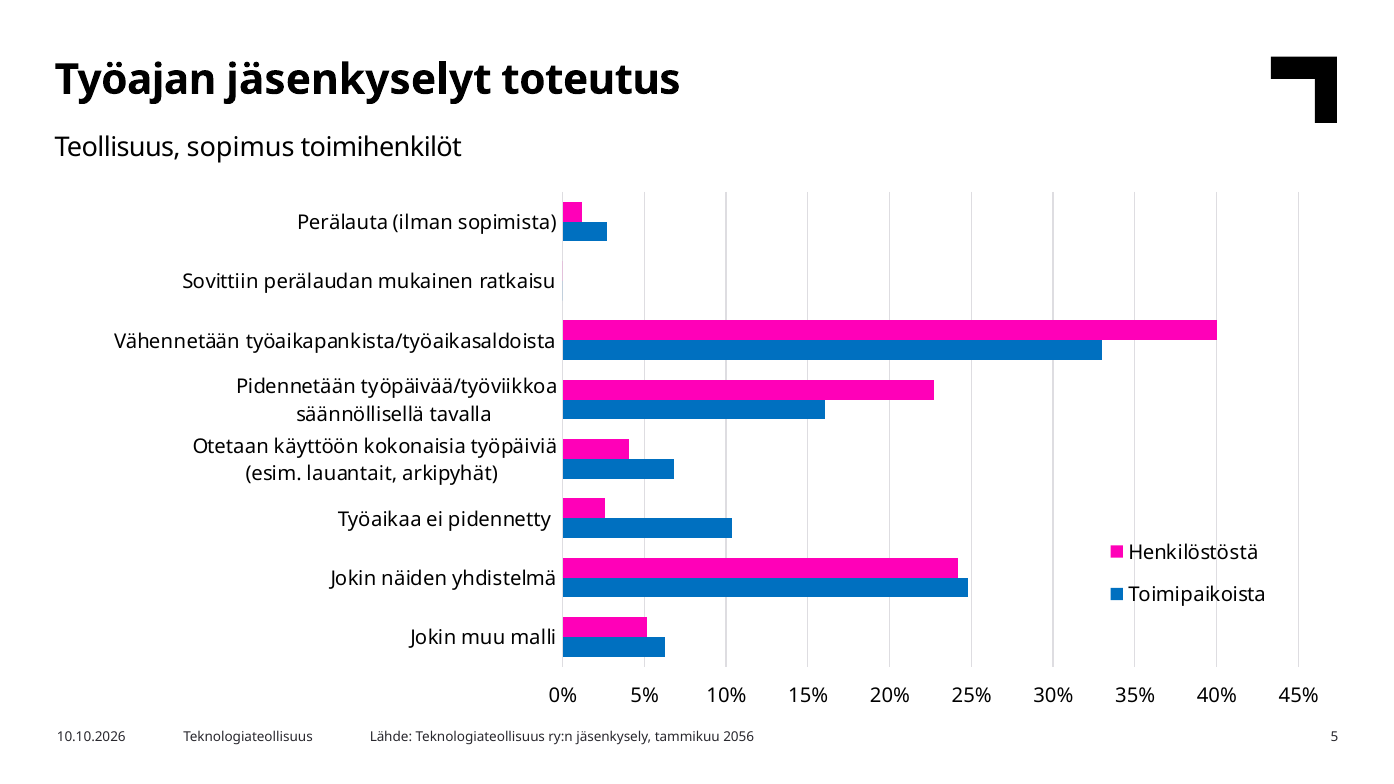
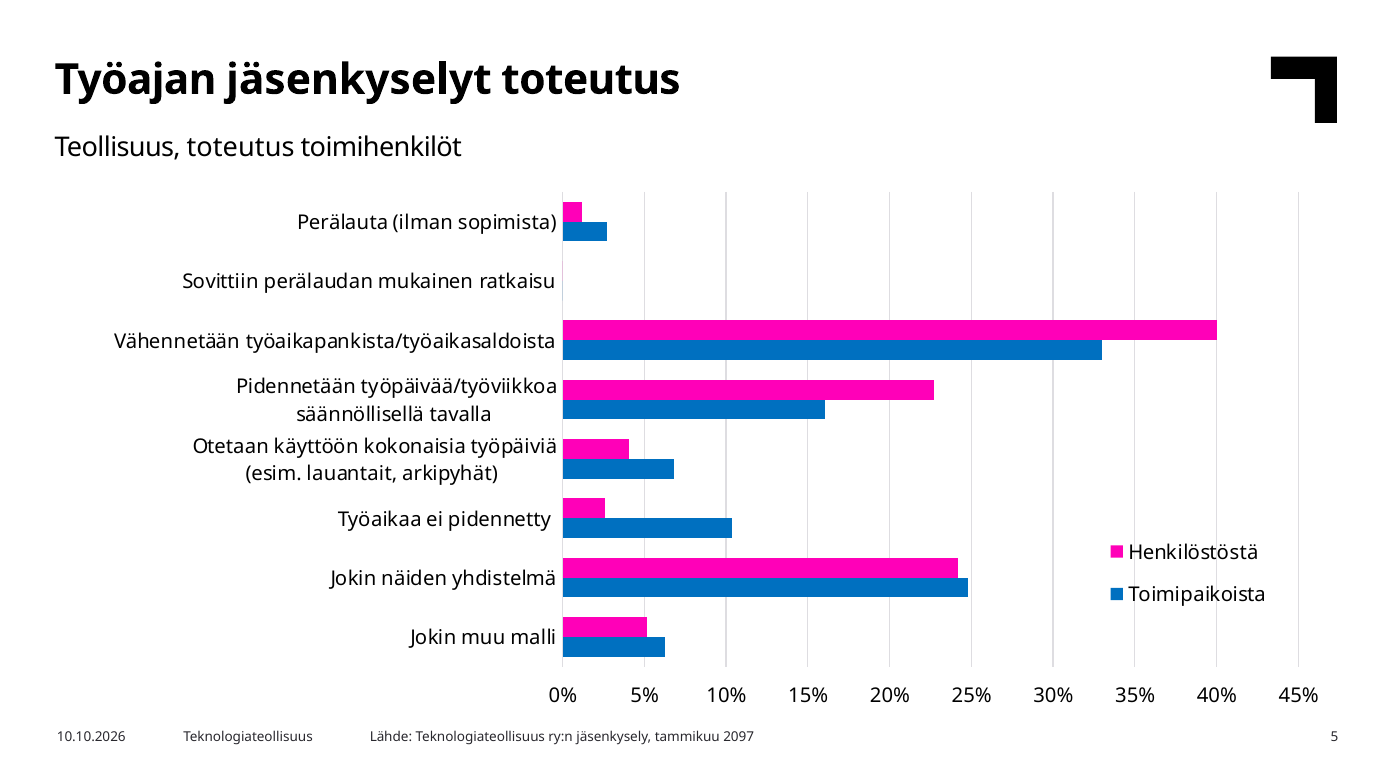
Teollisuus sopimus: sopimus -> toteutus
2056: 2056 -> 2097
